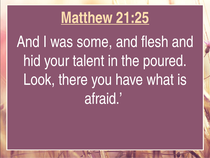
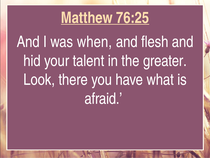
21:25: 21:25 -> 76:25
some: some -> when
poured: poured -> greater
